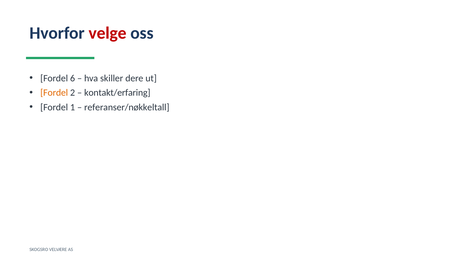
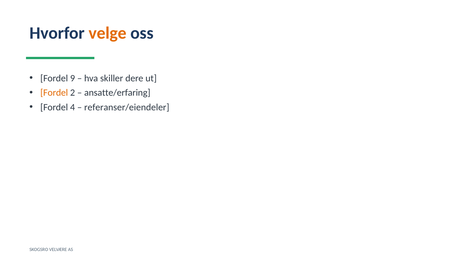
velge colour: red -> orange
6: 6 -> 9
kontakt/erfaring: kontakt/erfaring -> ansatte/erfaring
1: 1 -> 4
referanser/nøkkeltall: referanser/nøkkeltall -> referanser/eiendeler
